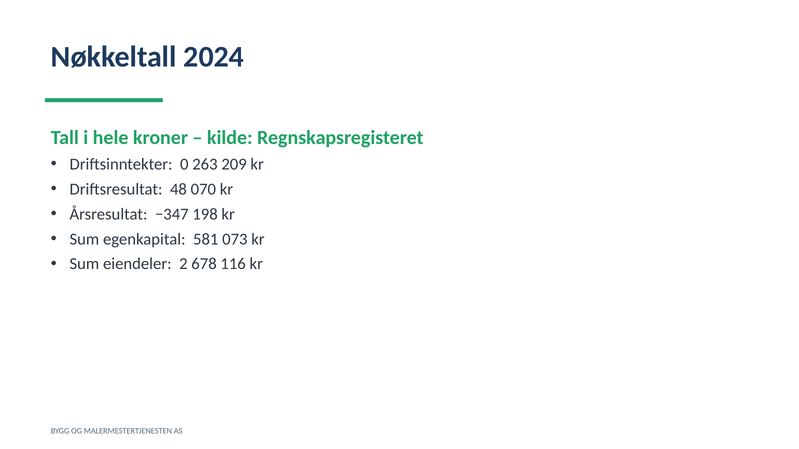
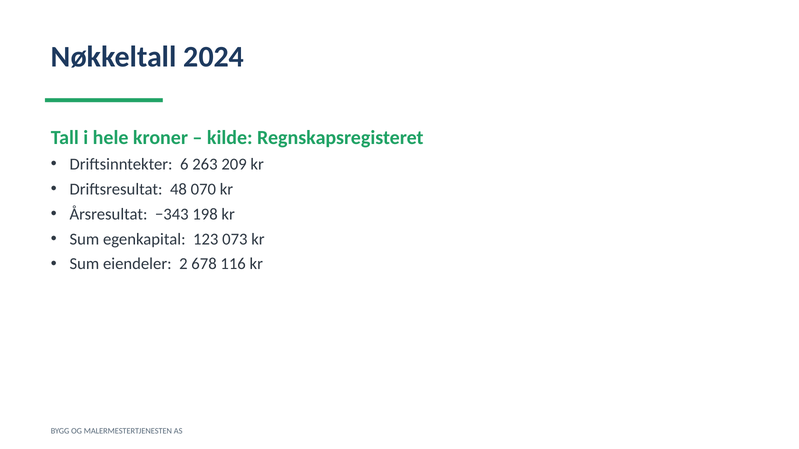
0: 0 -> 6
−347: −347 -> −343
581: 581 -> 123
